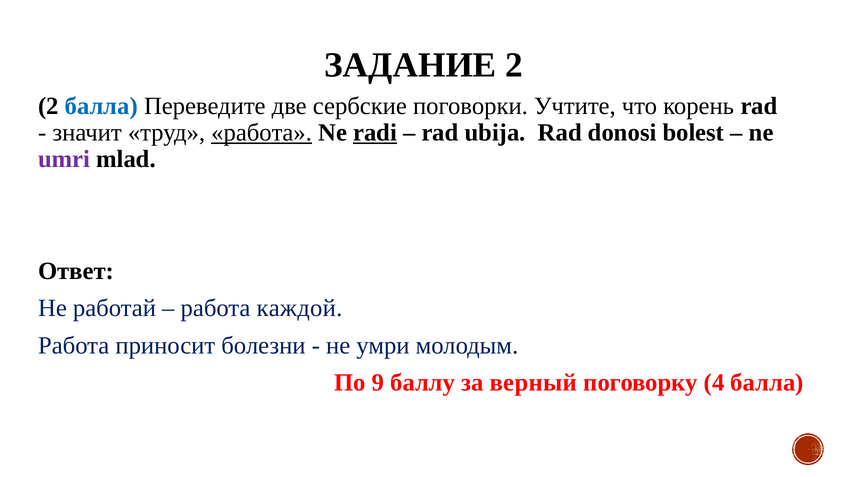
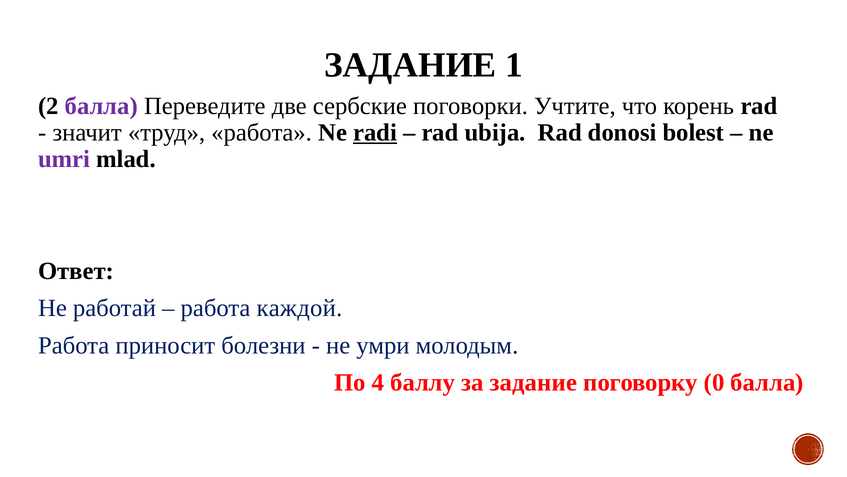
ЗАДАНИЕ 2: 2 -> 1
балла at (101, 106) colour: blue -> purple
работа at (262, 132) underline: present -> none
9: 9 -> 4
за верный: верный -> задание
4: 4 -> 0
